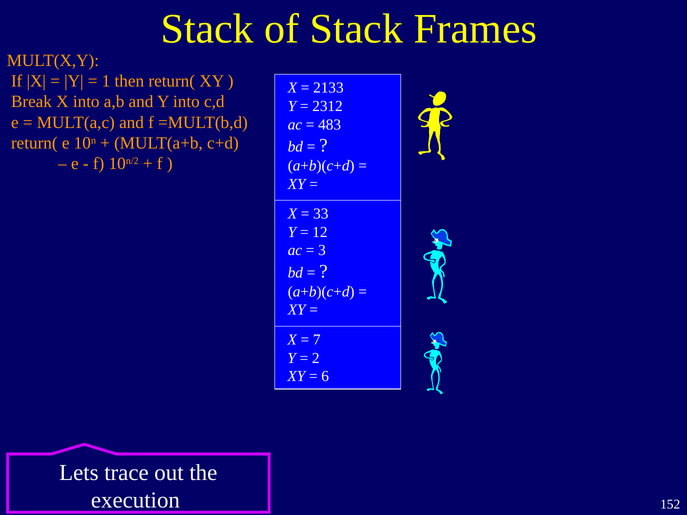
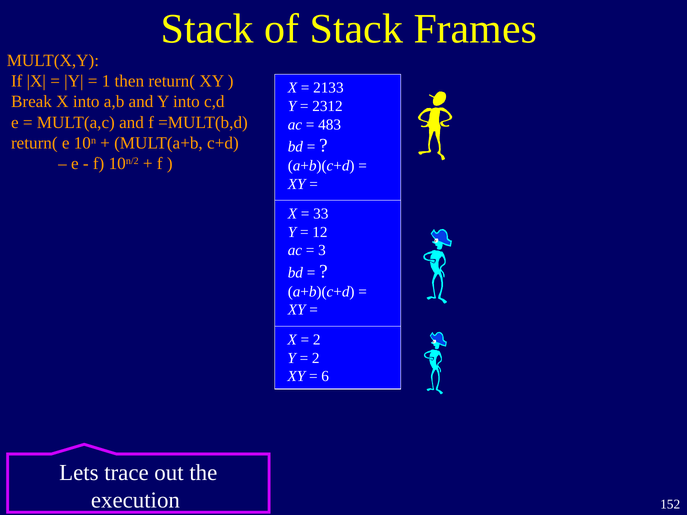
7 at (317, 340): 7 -> 2
